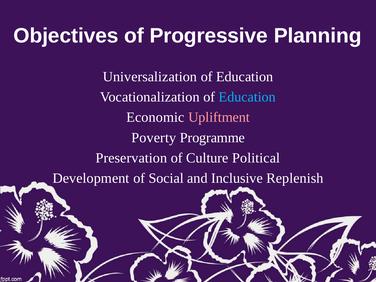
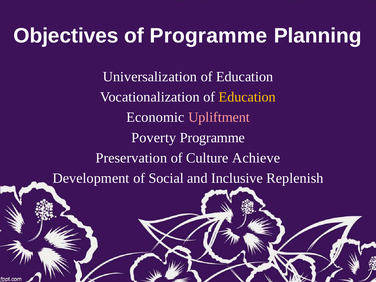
of Progressive: Progressive -> Programme
Education at (247, 97) colour: light blue -> yellow
Political: Political -> Achieve
